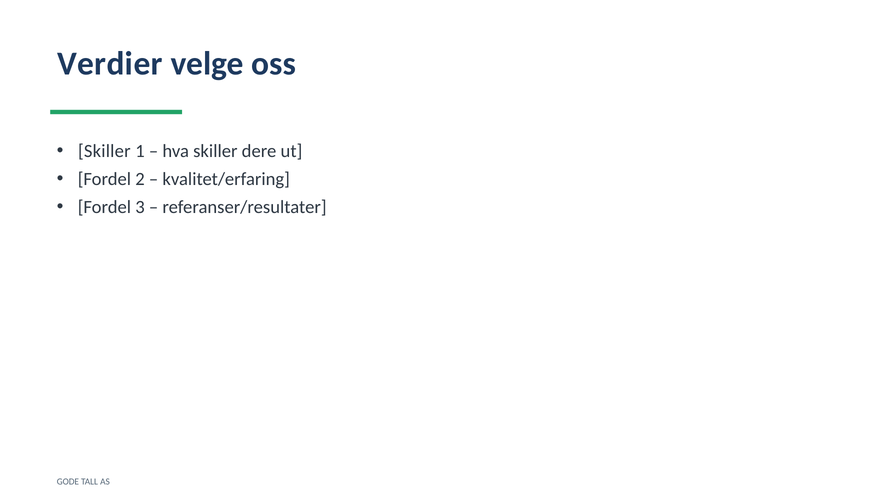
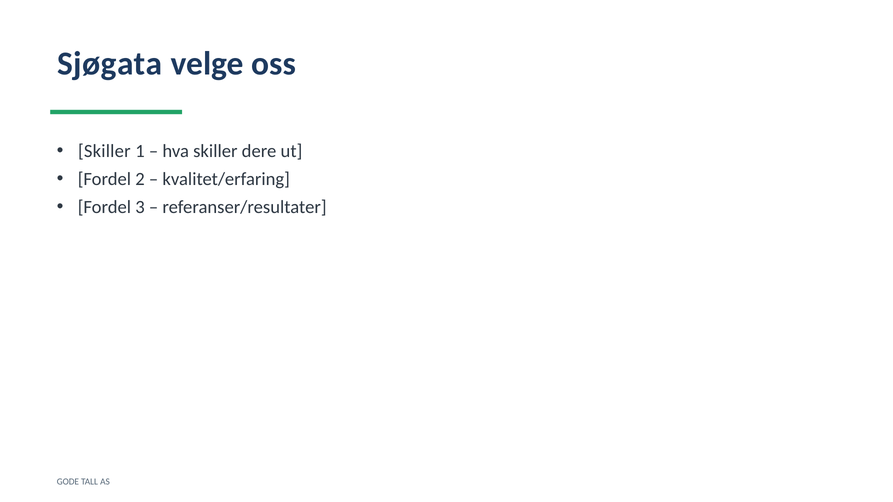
Verdier: Verdier -> Sjøgata
